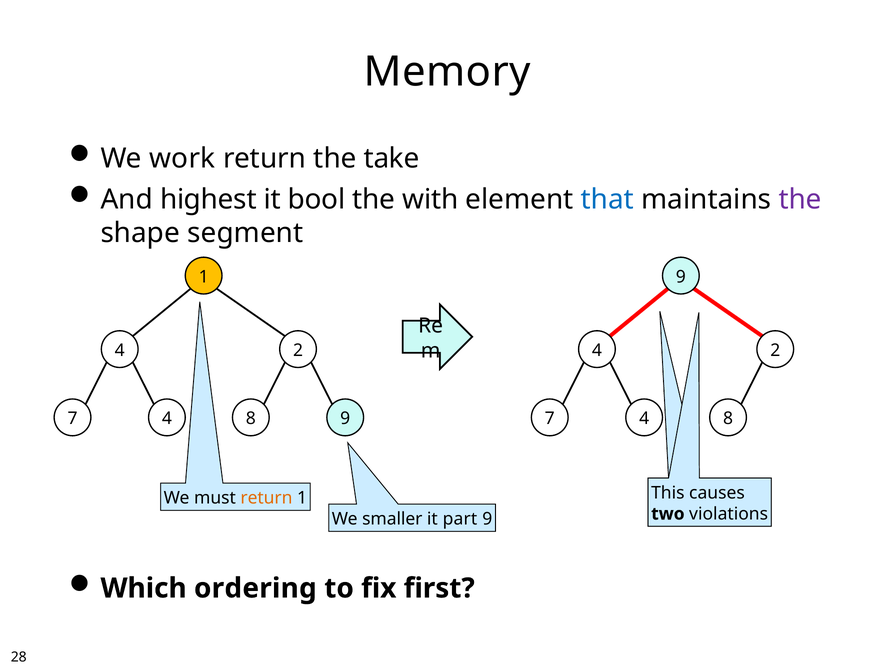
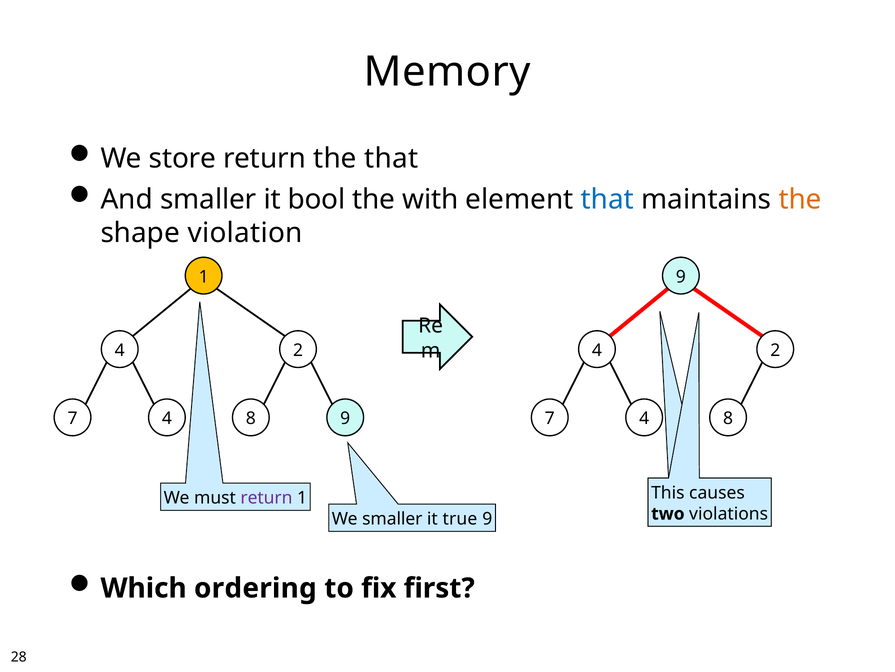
work: work -> store
the take: take -> that
And highest: highest -> smaller
the at (800, 199) colour: purple -> orange
segment: segment -> violation
return at (266, 497) colour: orange -> purple
part: part -> true
